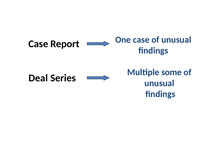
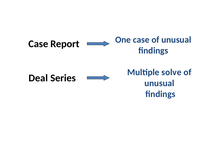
some: some -> solve
